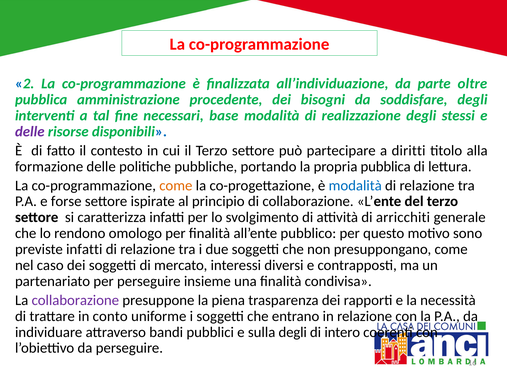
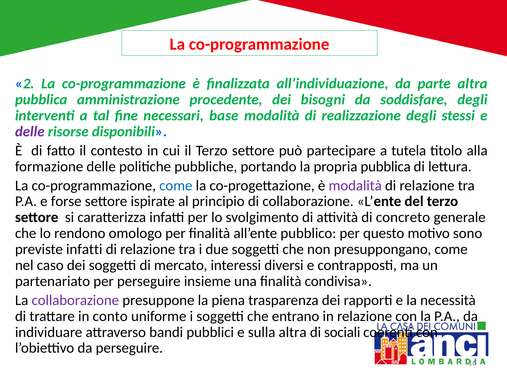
parte oltre: oltre -> altra
diritti: diritti -> tutela
come at (176, 186) colour: orange -> blue
modalità at (355, 186) colour: blue -> purple
arricchiti: arricchiti -> concreto
sulla degli: degli -> altra
intero: intero -> sociali
